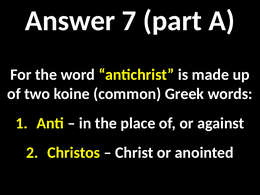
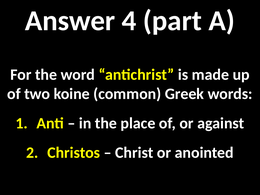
7: 7 -> 4
